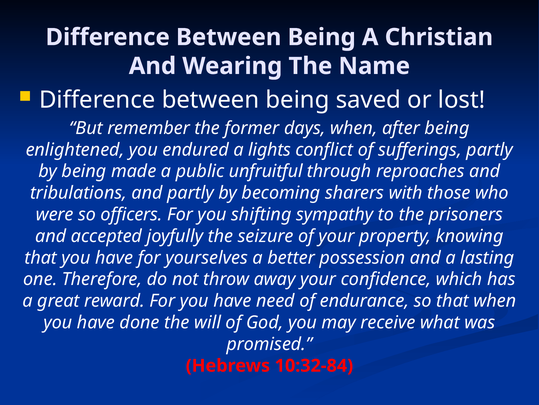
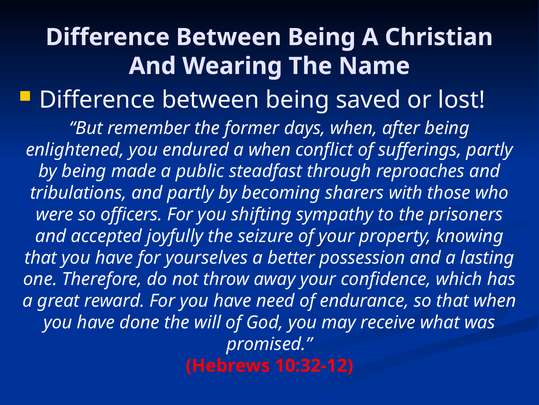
a lights: lights -> when
unfruitful: unfruitful -> steadfast
10:32-84: 10:32-84 -> 10:32-12
